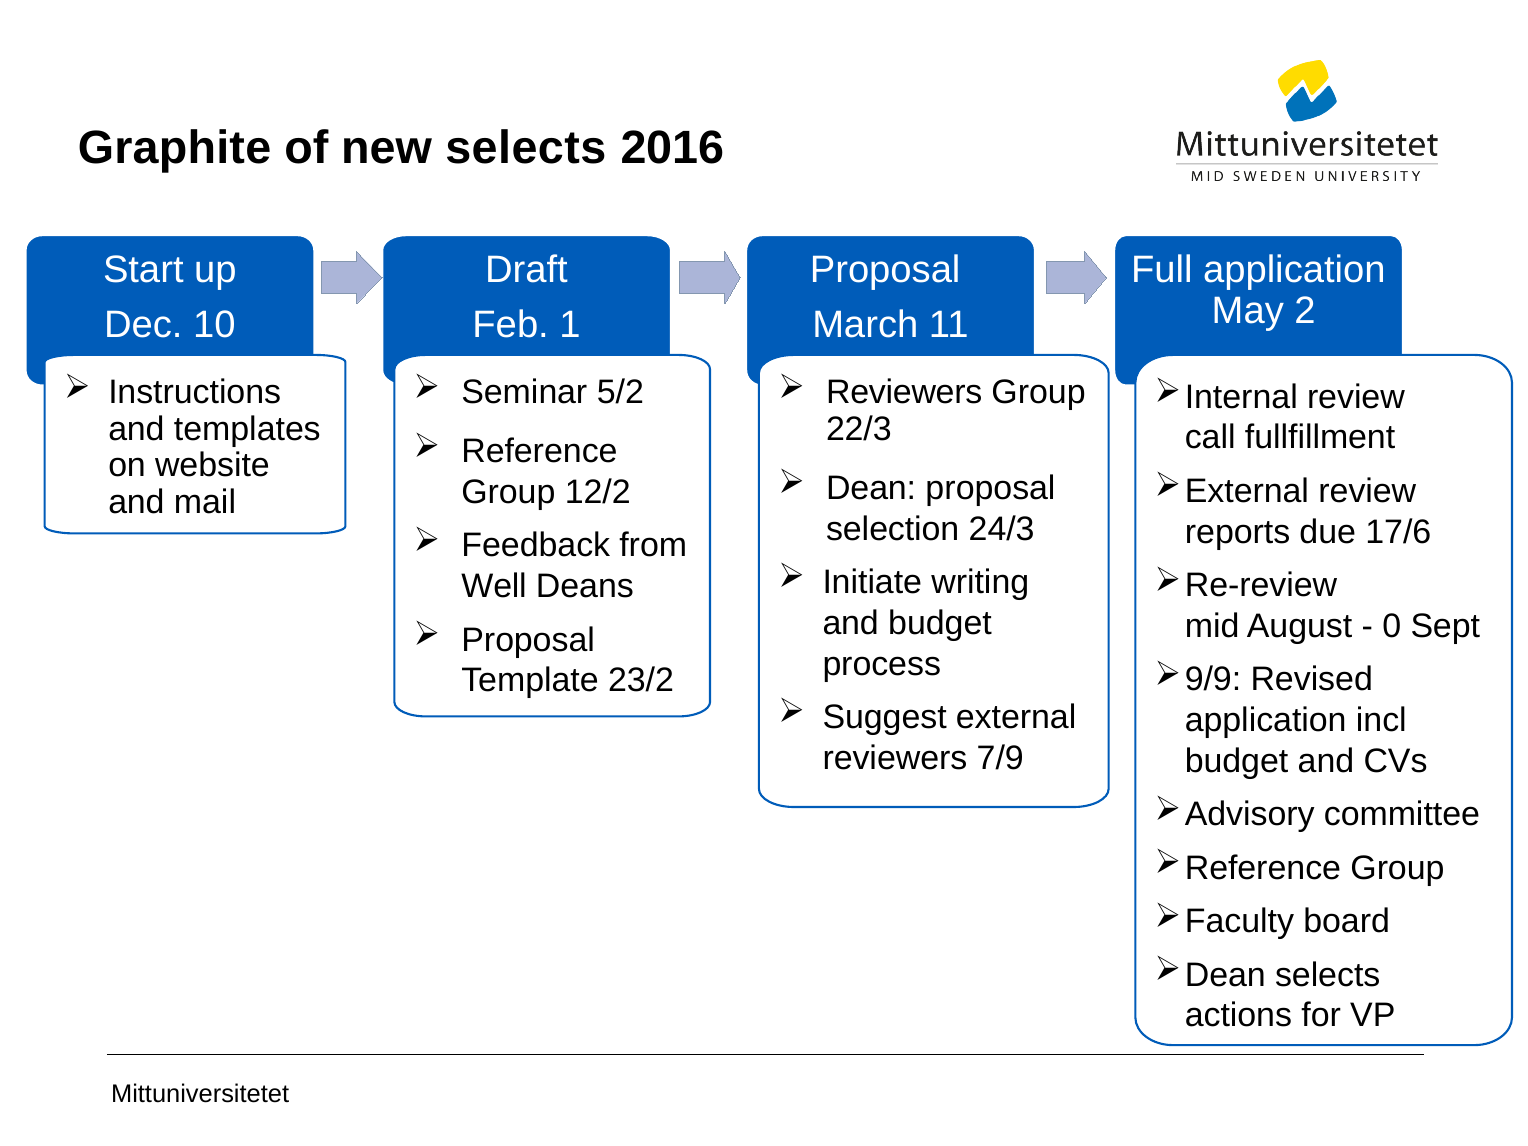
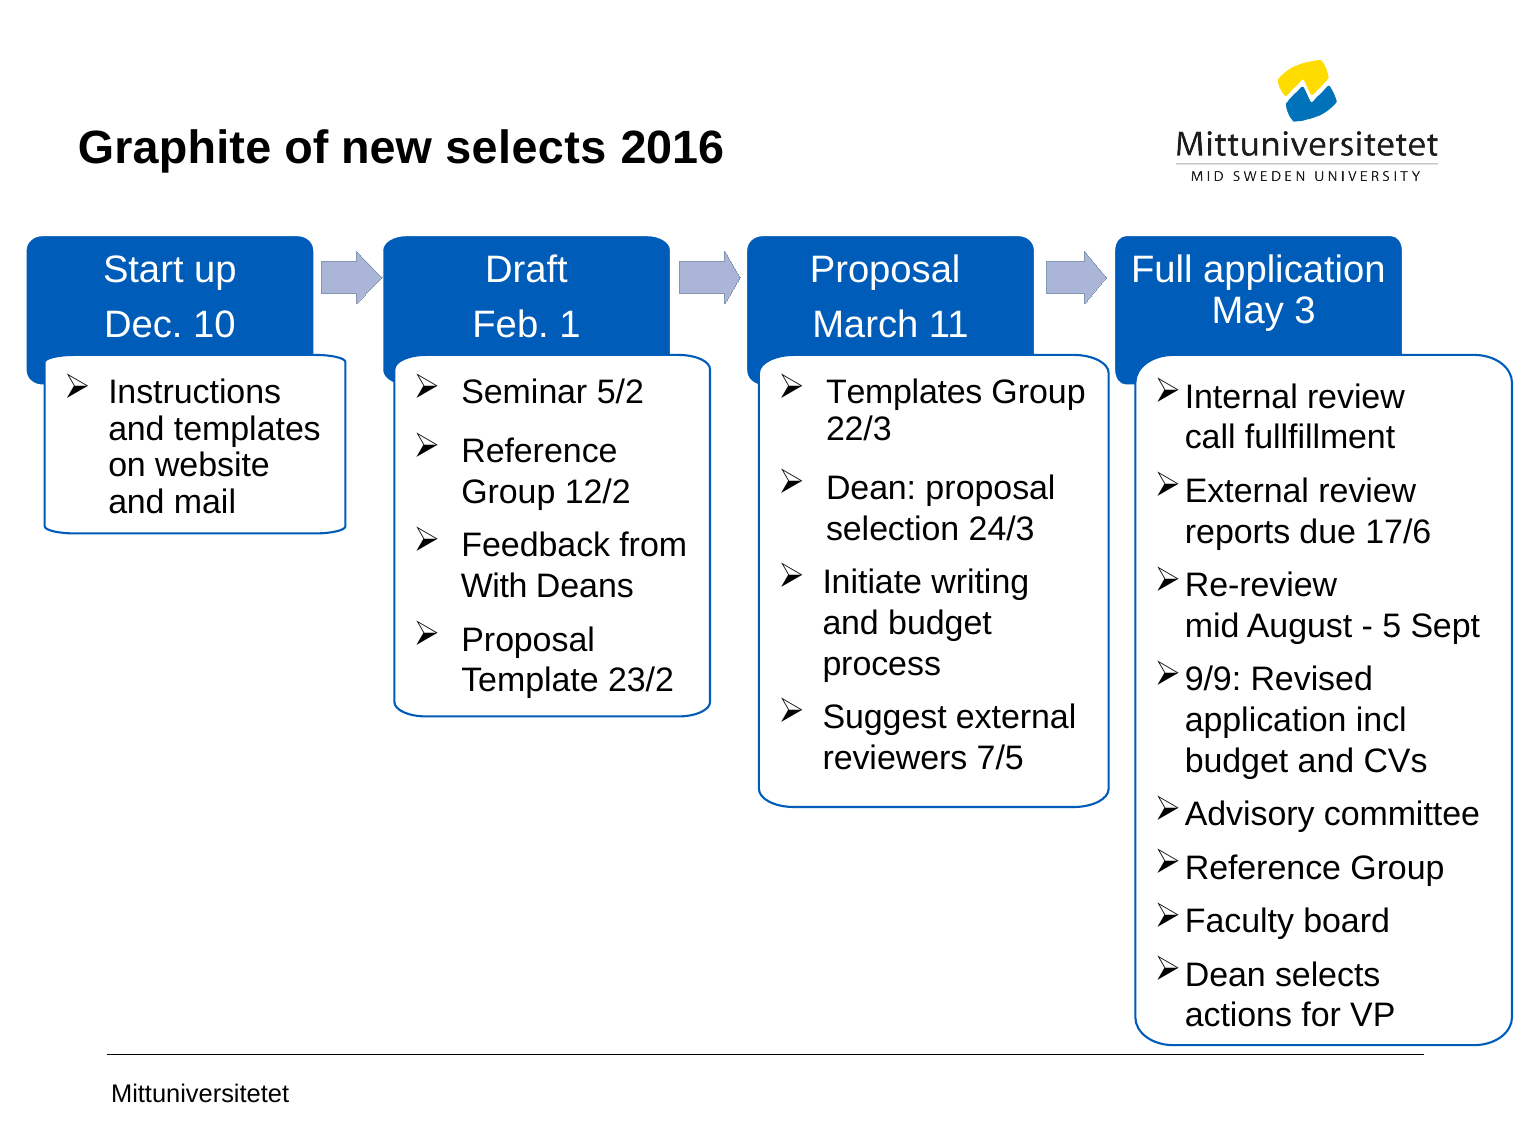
2: 2 -> 3
Reviewers at (904, 392): Reviewers -> Templates
Well: Well -> With
0: 0 -> 5
7/9: 7/9 -> 7/5
